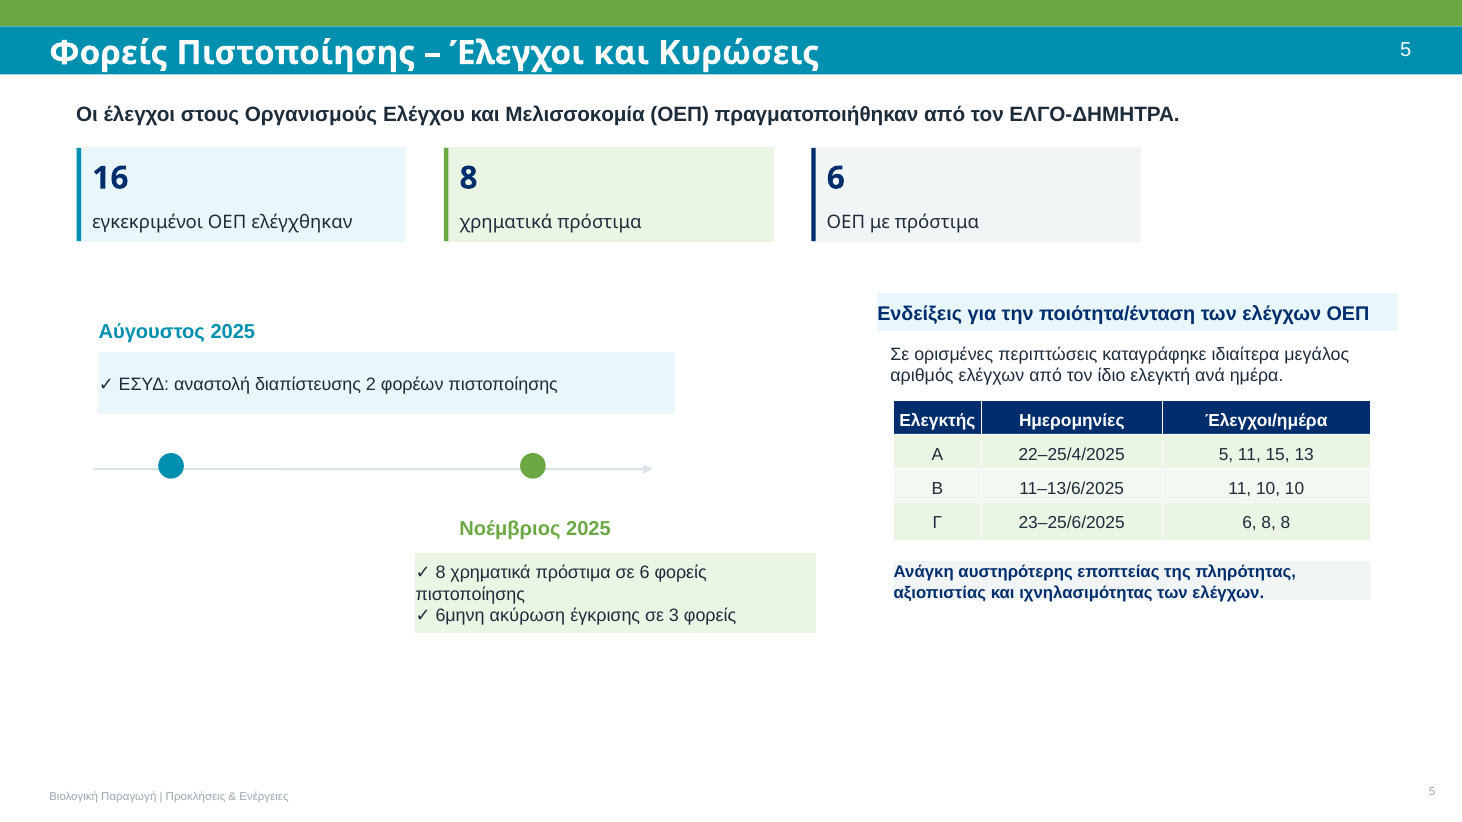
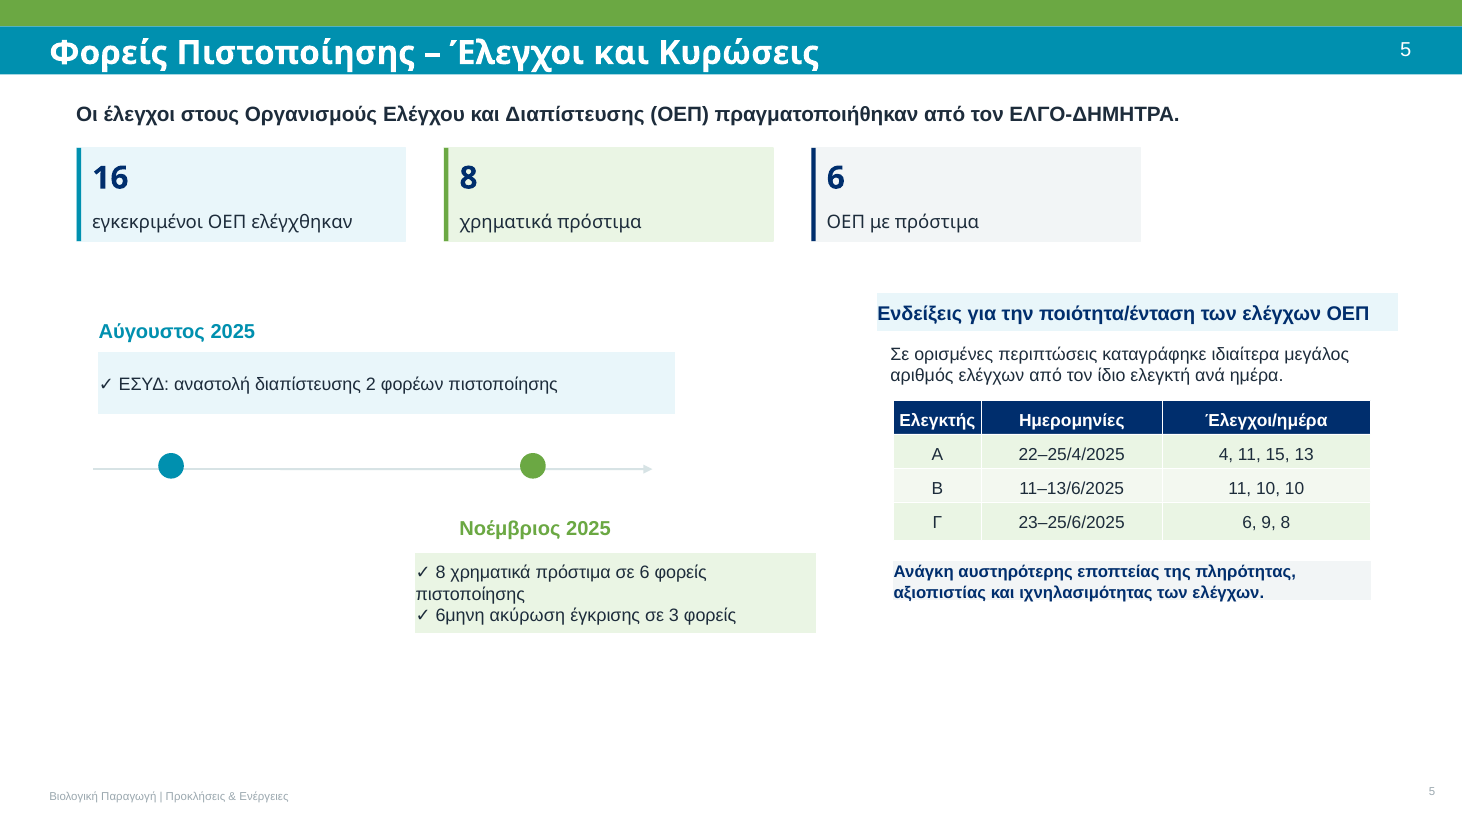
και Μελισσοκομία: Μελισσοκομία -> Διαπίστευσης
22–25/4/2025 5: 5 -> 4
6 8: 8 -> 9
